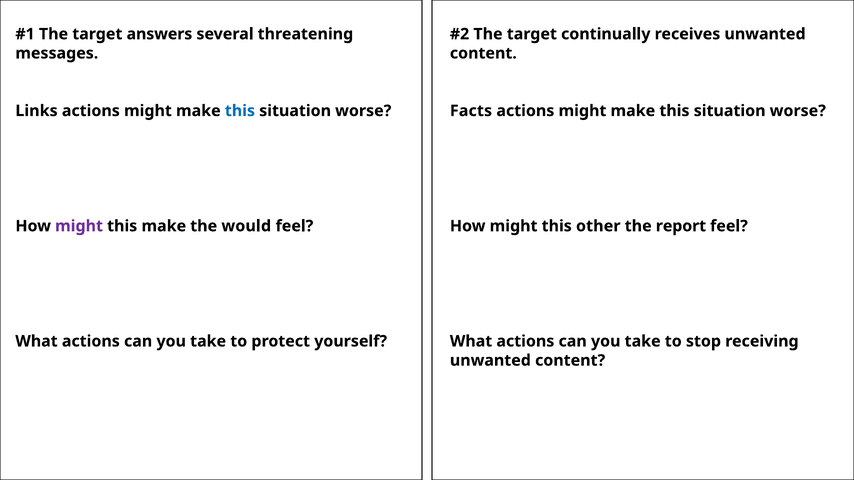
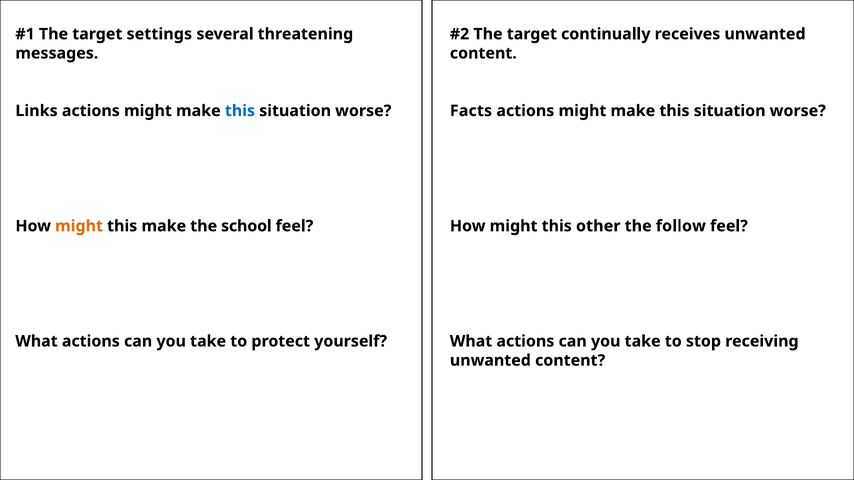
answers: answers -> settings
might at (79, 226) colour: purple -> orange
would: would -> school
report: report -> follow
